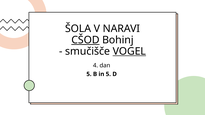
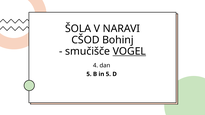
CŠOD underline: present -> none
